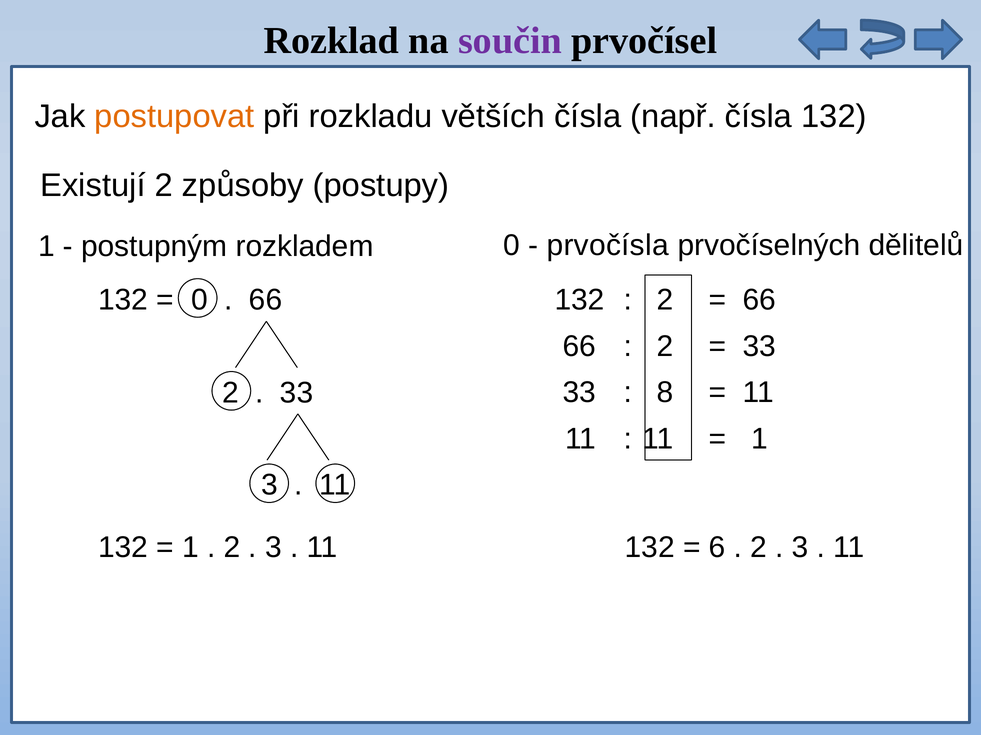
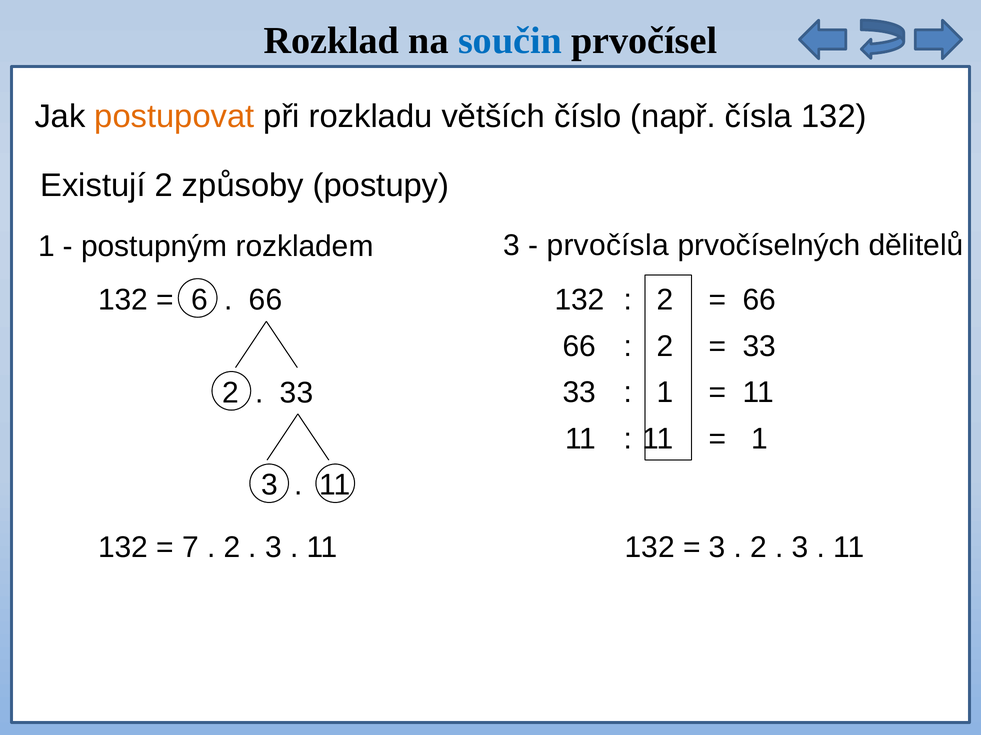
součin colour: purple -> blue
větších čísla: čísla -> číslo
rozkladem 0: 0 -> 3
0 at (199, 300): 0 -> 6
8 at (665, 393): 8 -> 1
1 at (190, 548): 1 -> 7
6 at (717, 548): 6 -> 3
